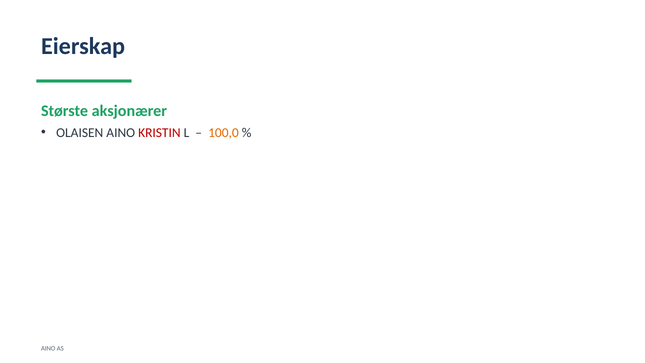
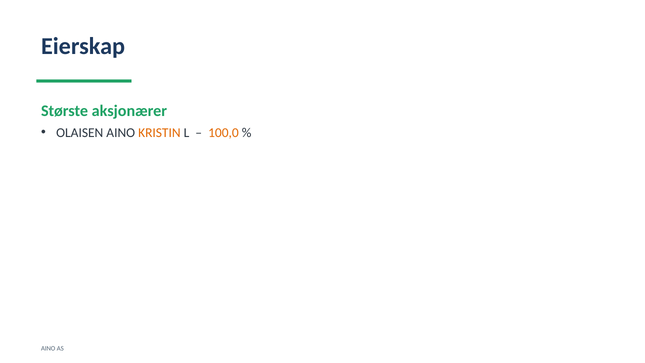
KRISTIN colour: red -> orange
